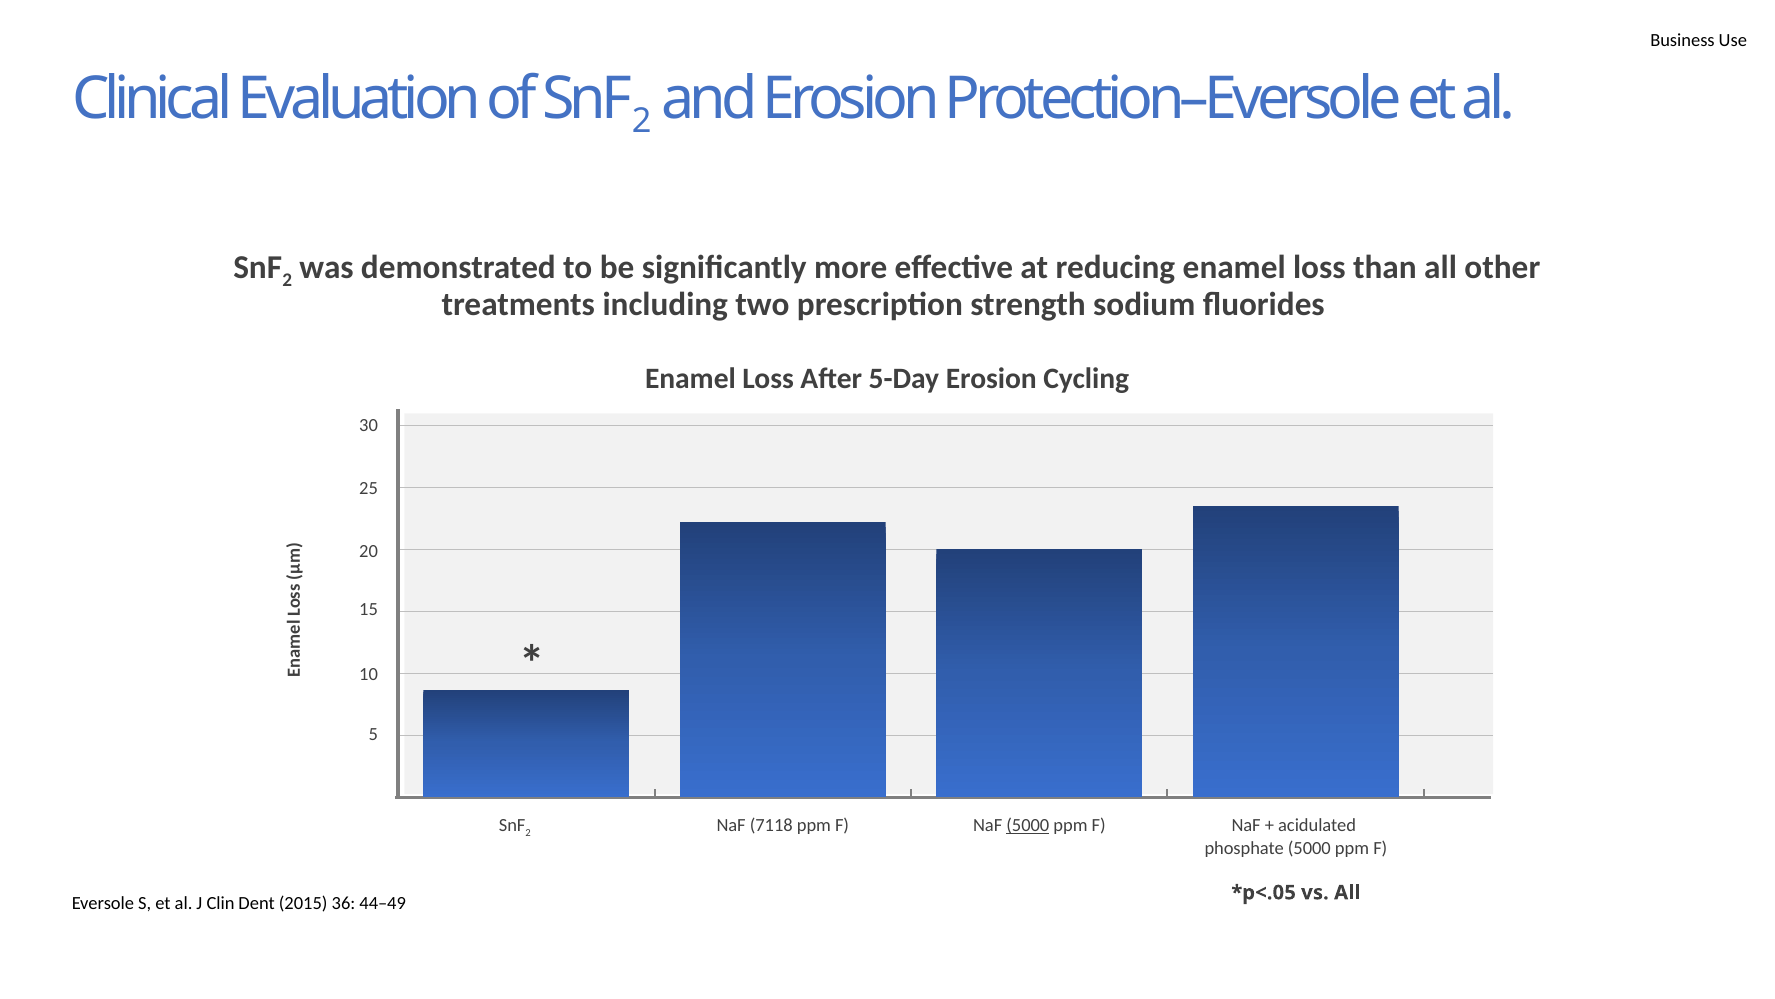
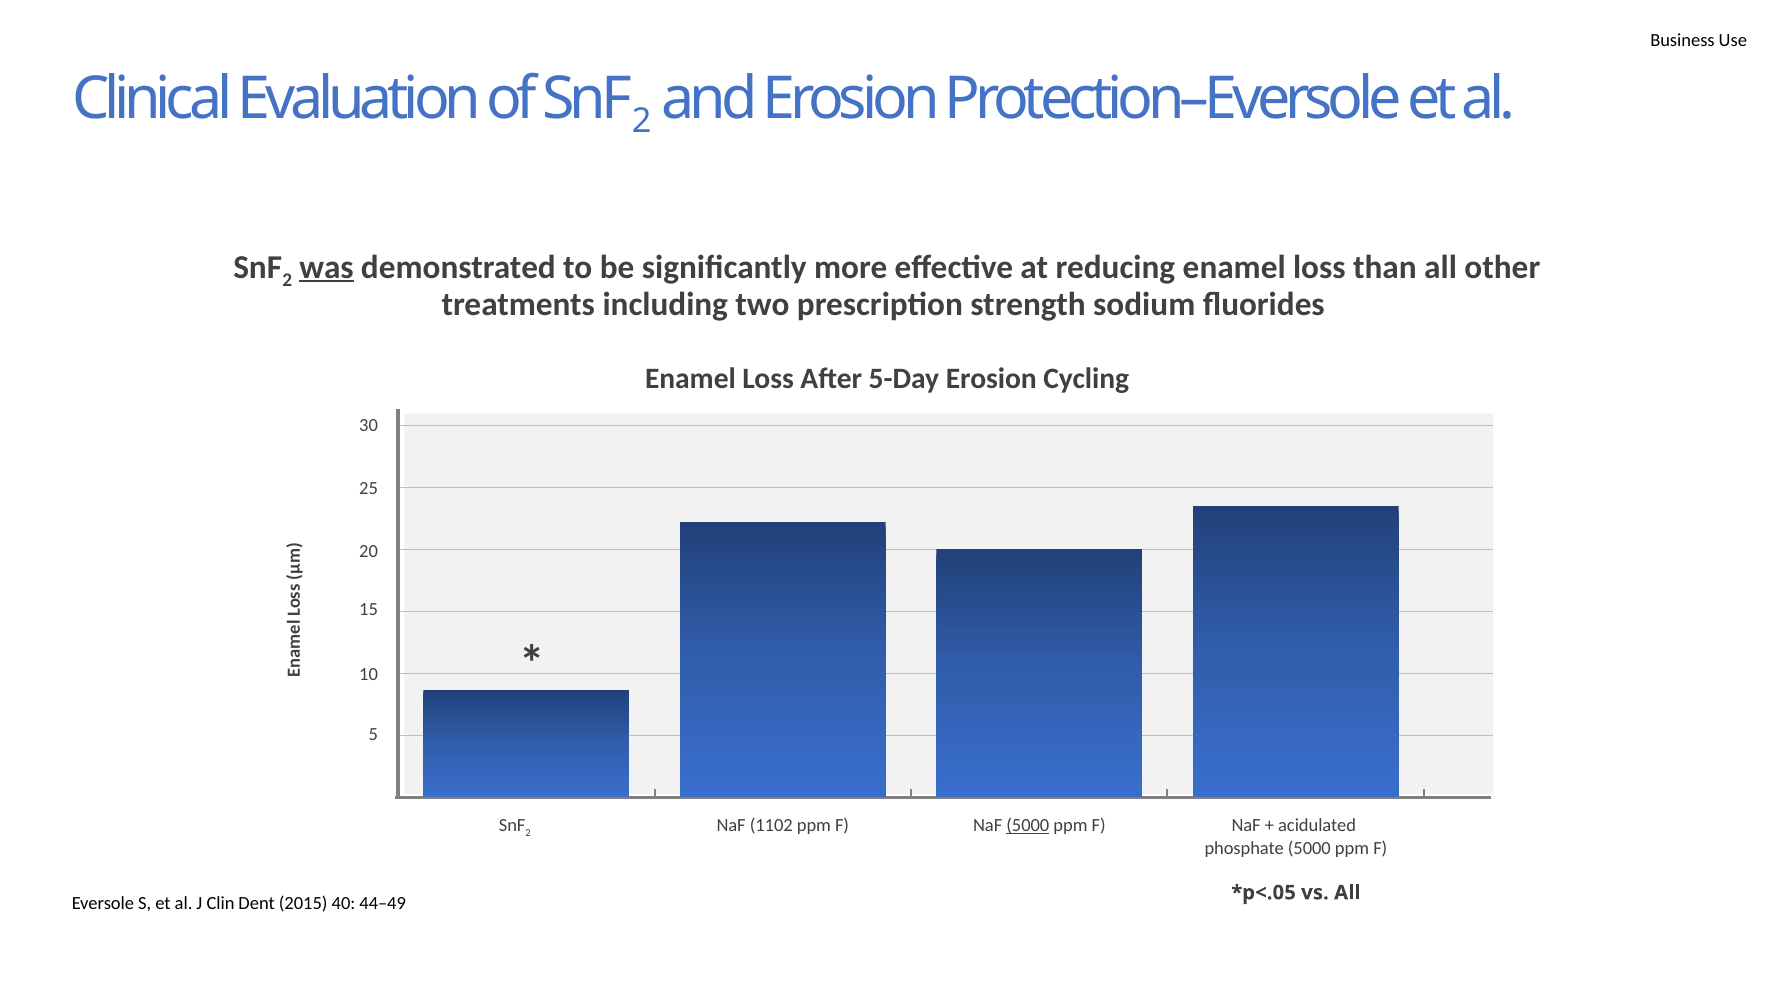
was underline: none -> present
7118: 7118 -> 1102
36: 36 -> 40
